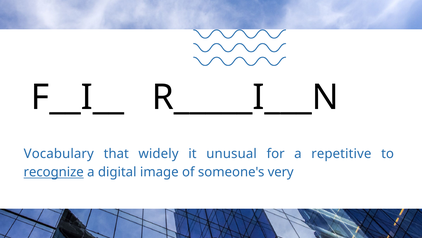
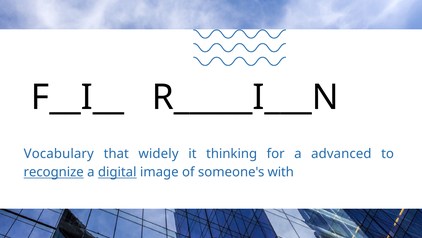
unusual: unusual -> thinking
repetitive: repetitive -> advanced
digital underline: none -> present
very: very -> with
